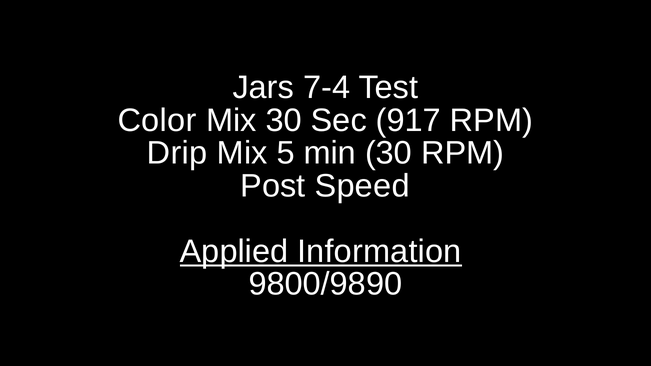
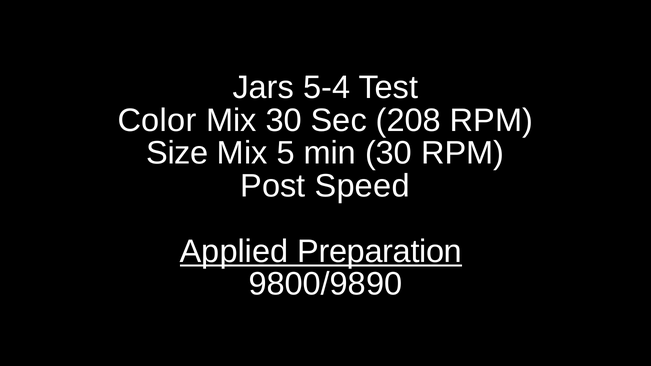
7-4: 7-4 -> 5-4
917: 917 -> 208
Drip: Drip -> Size
Information: Information -> Preparation
